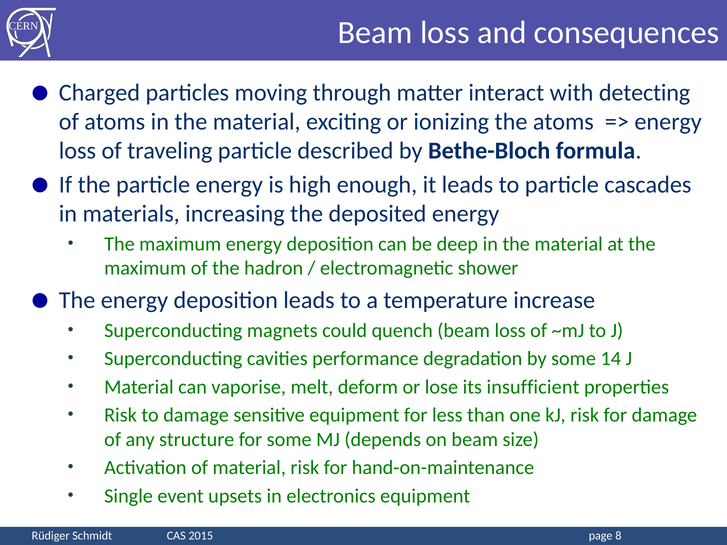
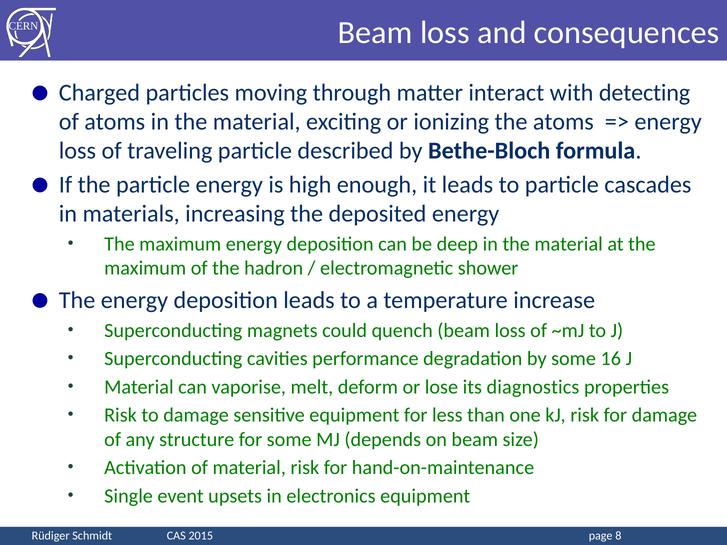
14: 14 -> 16
insufficient: insufficient -> diagnostics
